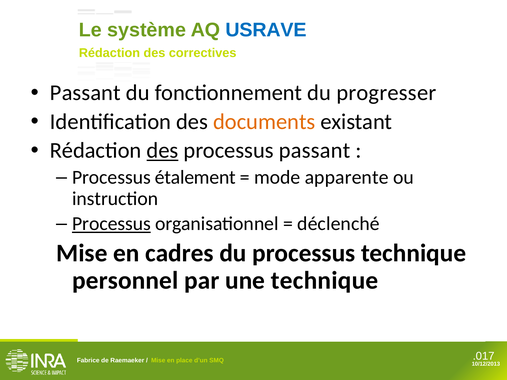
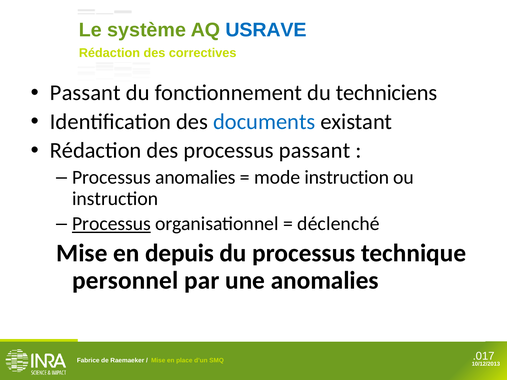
progresser: progresser -> techniciens
documents colour: orange -> blue
des at (162, 151) underline: present -> none
Processus étalement: étalement -> anomalies
mode apparente: apparente -> instruction
cadres: cadres -> depuis
une technique: technique -> anomalies
